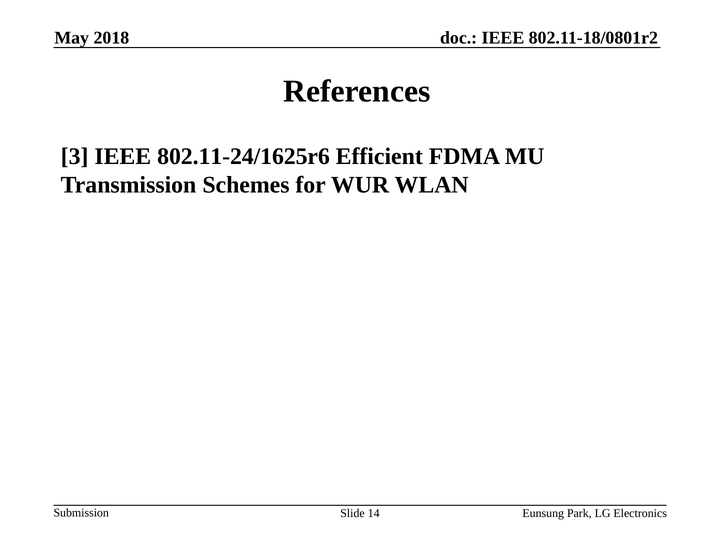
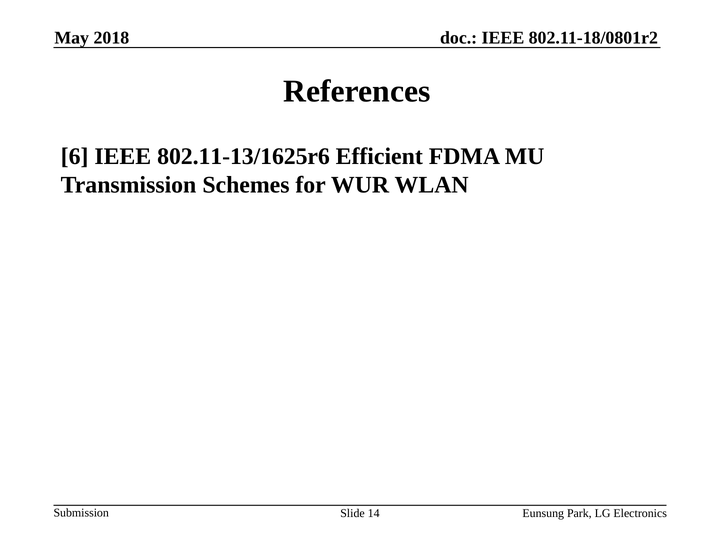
3: 3 -> 6
802.11-24/1625r6: 802.11-24/1625r6 -> 802.11-13/1625r6
